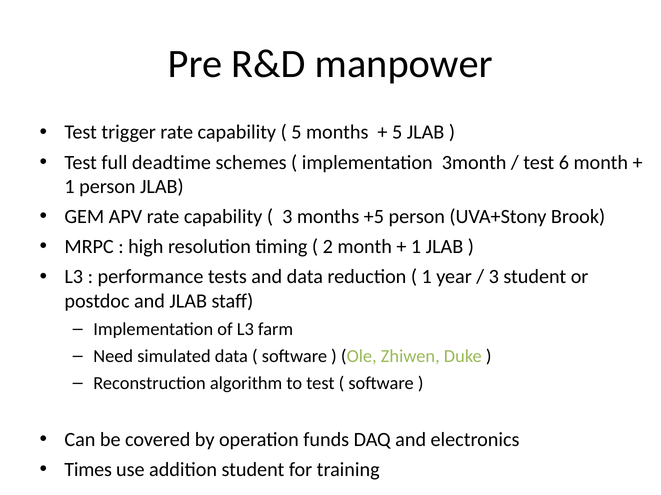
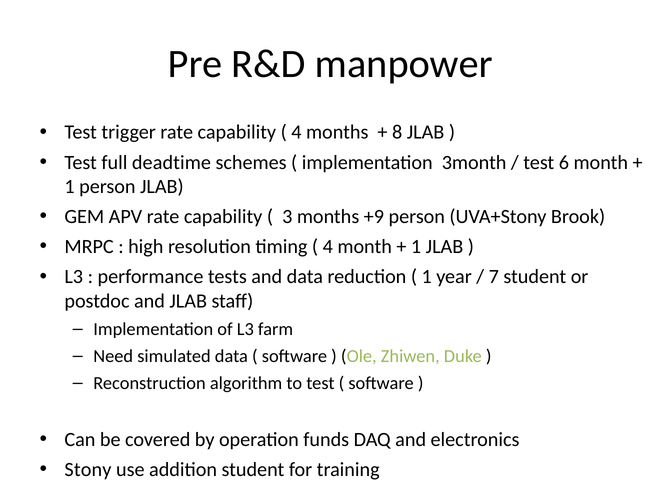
5 at (296, 133): 5 -> 4
5 at (397, 133): 5 -> 8
+5: +5 -> +9
2 at (328, 247): 2 -> 4
3 at (494, 277): 3 -> 7
Times: Times -> Stony
